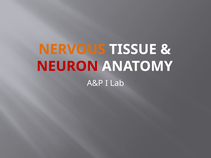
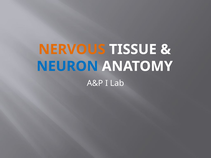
NEURON colour: red -> blue
